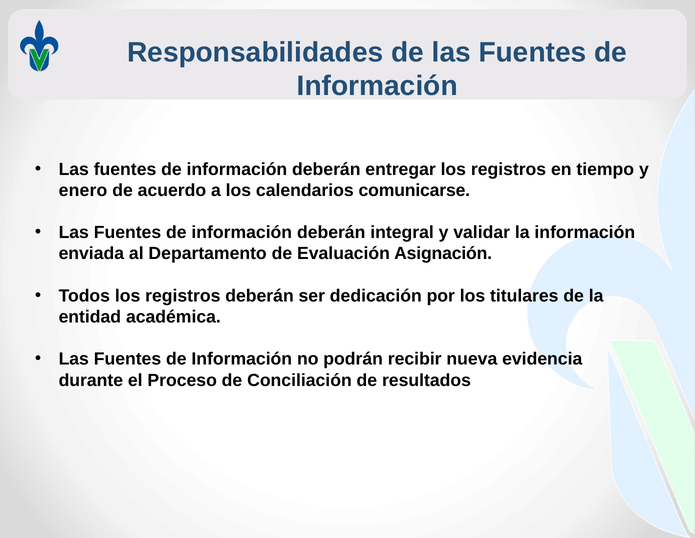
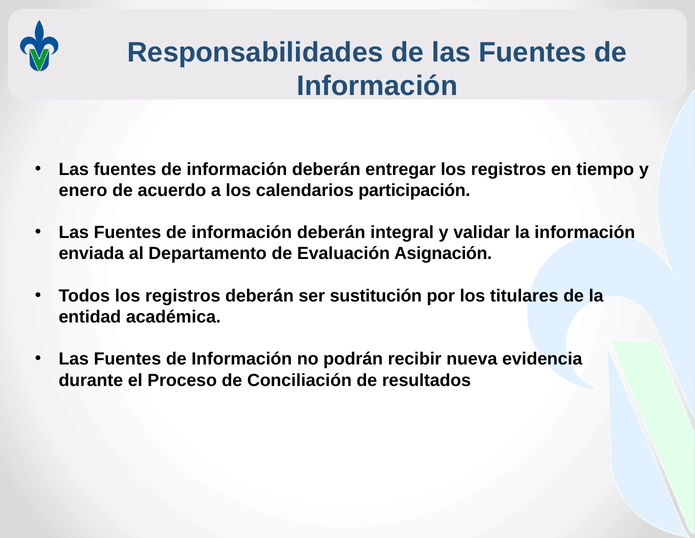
comunicarse: comunicarse -> participación
dedicación: dedicación -> sustitución
